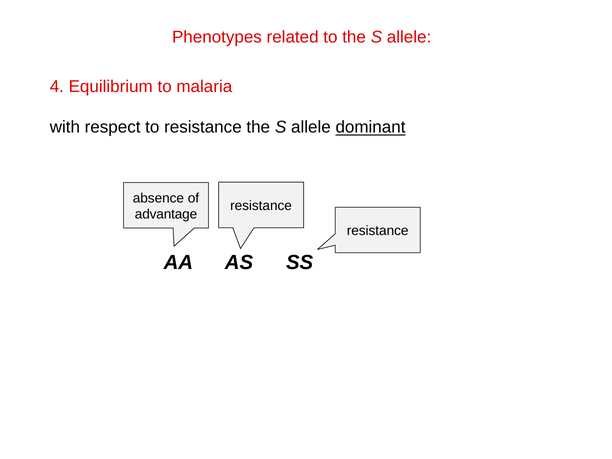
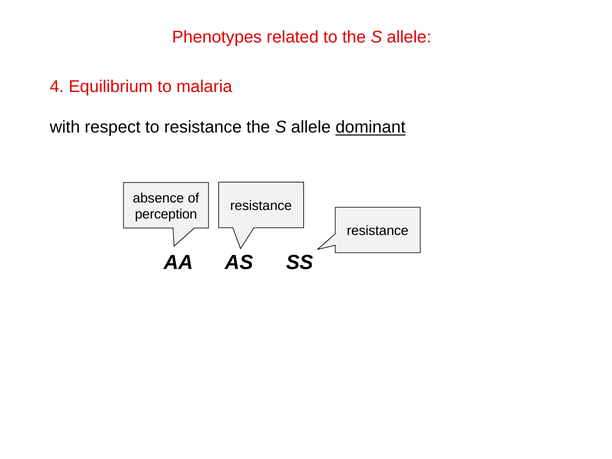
advantage: advantage -> perception
